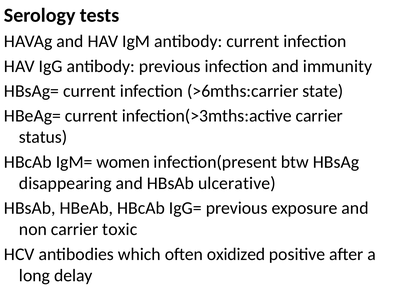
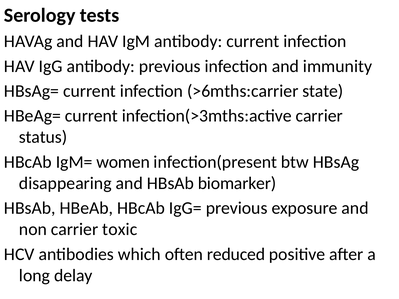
ulcerative: ulcerative -> biomarker
oxidized: oxidized -> reduced
